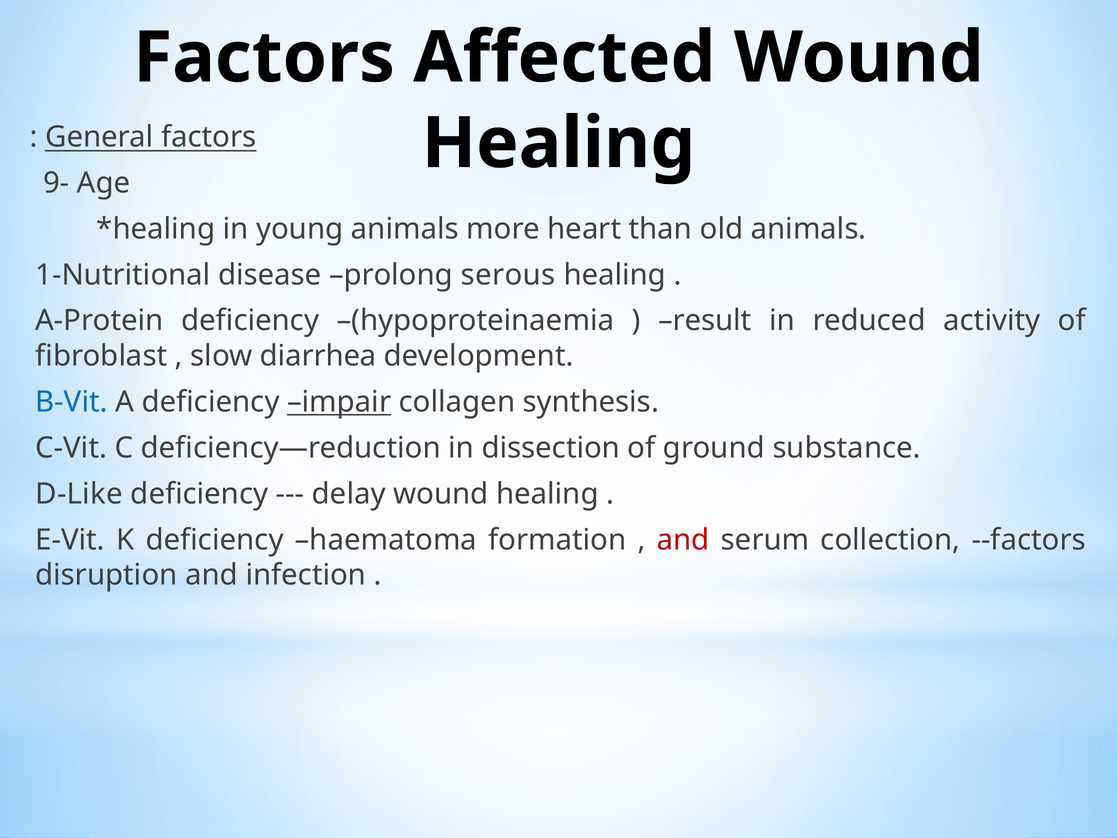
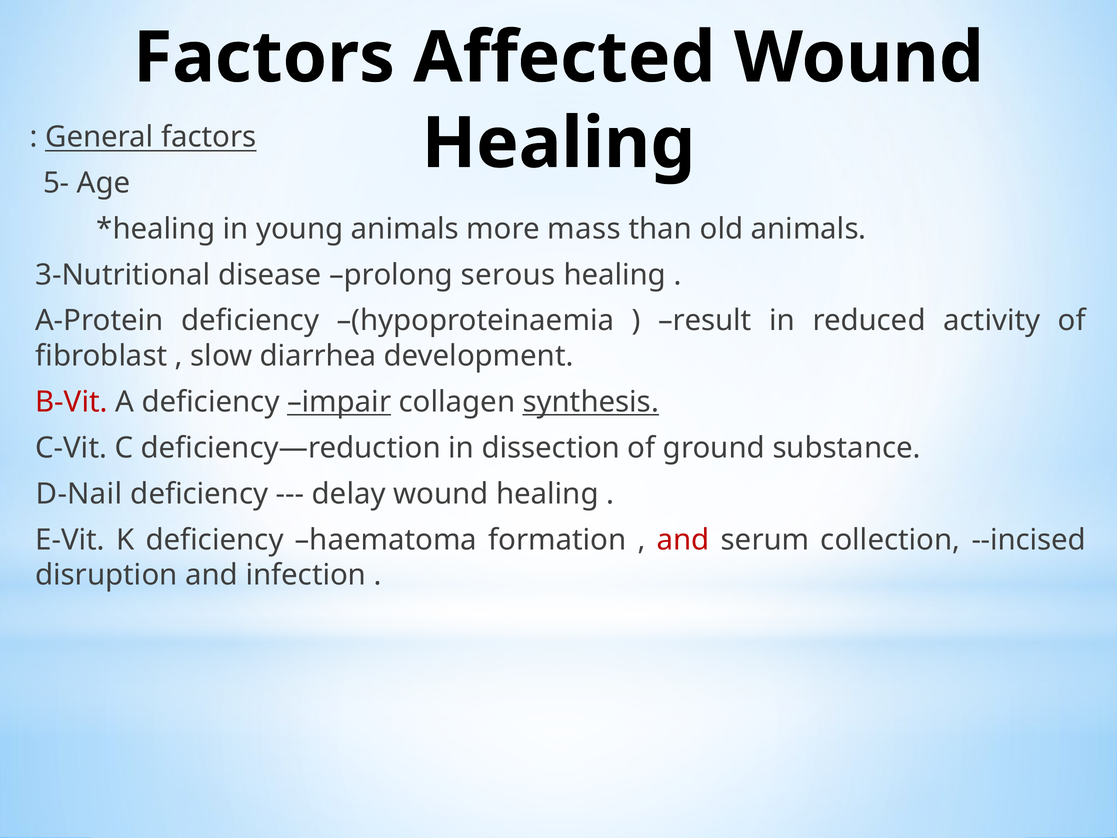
9-: 9- -> 5-
heart: heart -> mass
1-Nutritional: 1-Nutritional -> 3-Nutritional
B-Vit colour: blue -> red
synthesis underline: none -> present
D-Like: D-Like -> D-Nail
--factors: --factors -> --incised
